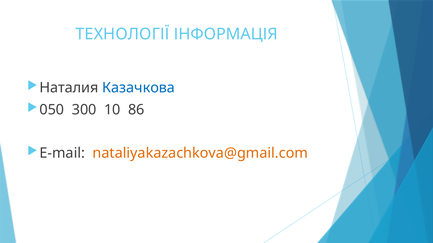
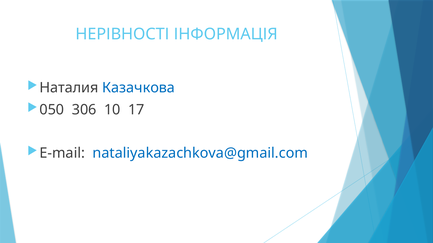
ТЕХНОЛОГІЇ: ТЕХНОЛОГІЇ -> НЕРІВНОСТІ
300: 300 -> 306
86: 86 -> 17
nataliyakazachkova@gmail.com colour: orange -> blue
